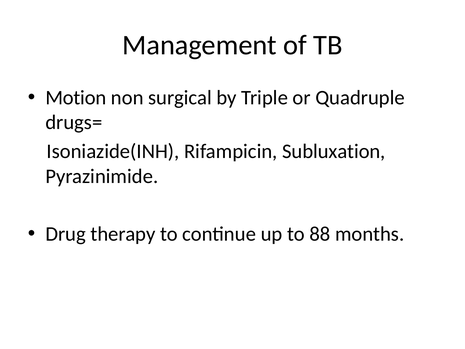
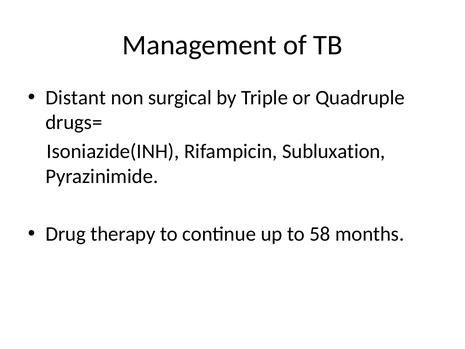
Motion: Motion -> Distant
88: 88 -> 58
